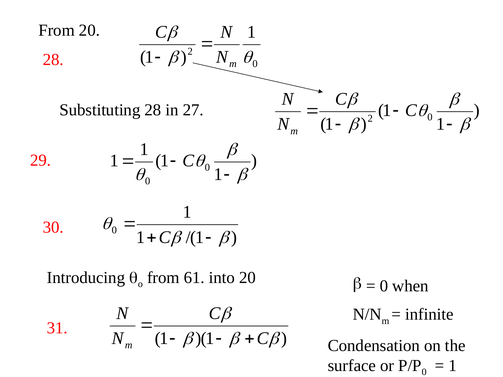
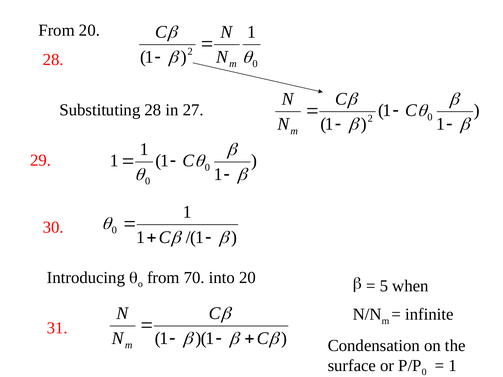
61: 61 -> 70
0 at (384, 286): 0 -> 5
